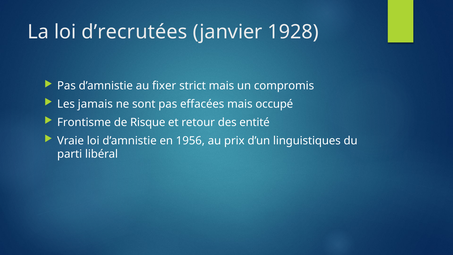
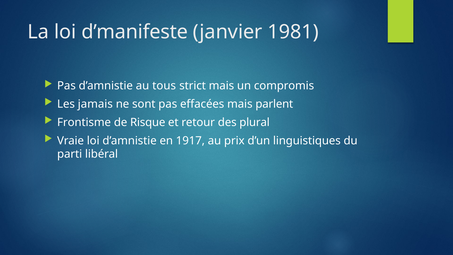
d’recrutées: d’recrutées -> d’manifeste
1928: 1928 -> 1981
fixer: fixer -> tous
occupé: occupé -> parlent
entité: entité -> plural
1956: 1956 -> 1917
